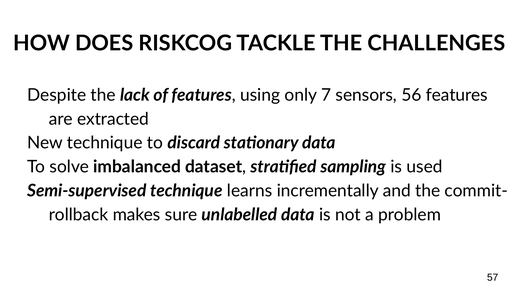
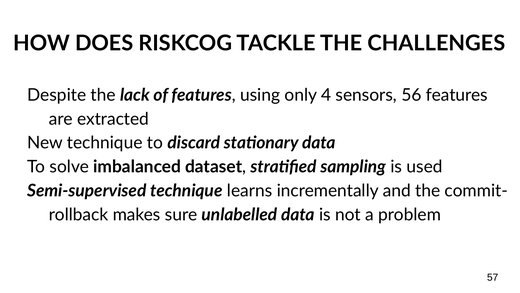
7: 7 -> 4
